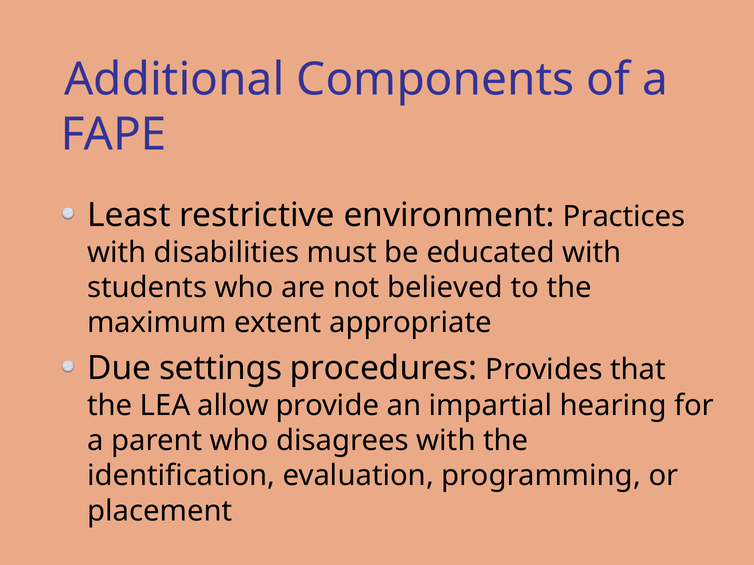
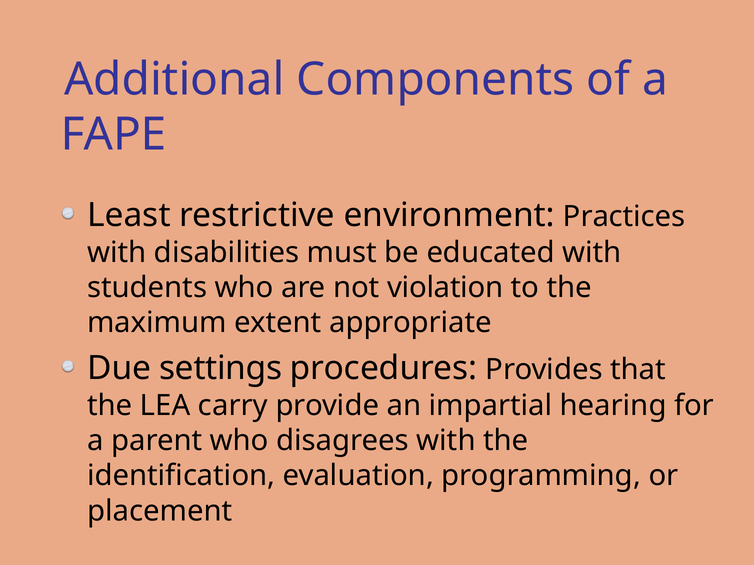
believed: believed -> violation
allow: allow -> carry
